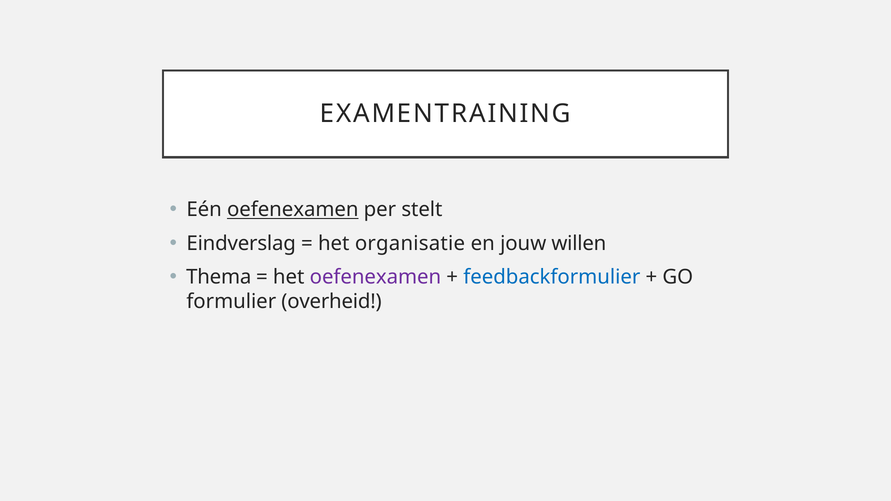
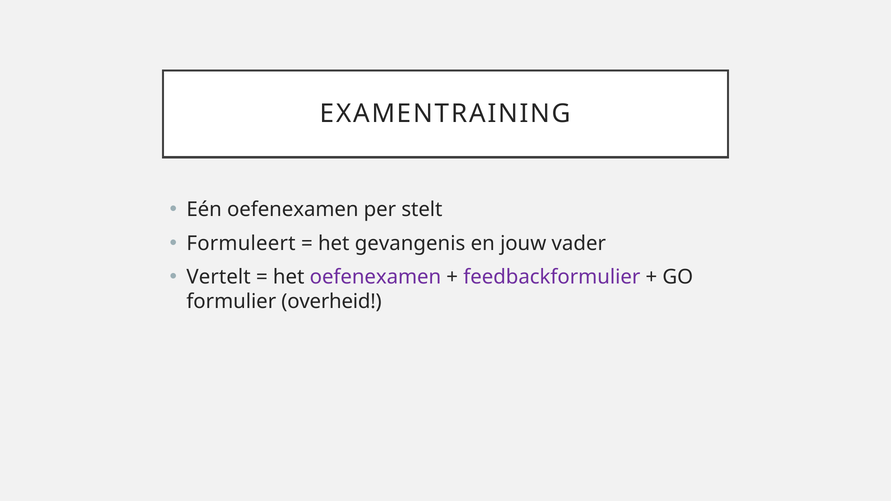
oefenexamen at (293, 210) underline: present -> none
Eindverslag: Eindverslag -> Formuleert
organisatie: organisatie -> gevangenis
willen: willen -> vader
Thema: Thema -> Vertelt
feedbackformulier colour: blue -> purple
